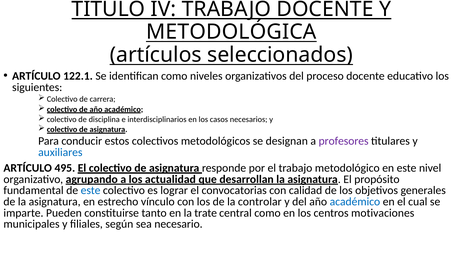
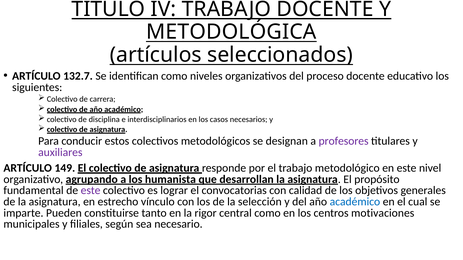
122.1: 122.1 -> 132.7
auxiliares colour: blue -> purple
495: 495 -> 149
actualidad: actualidad -> humanista
este at (91, 191) colour: blue -> purple
controlar: controlar -> selección
trate: trate -> rigor
